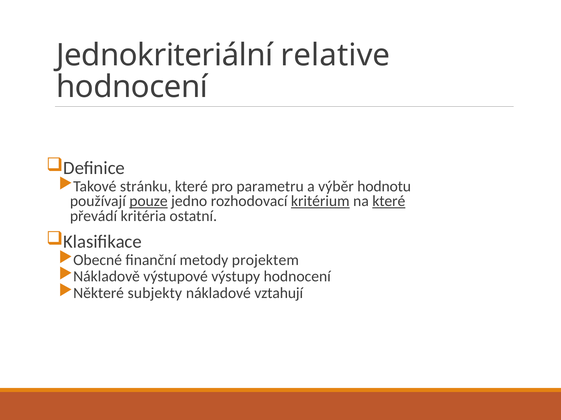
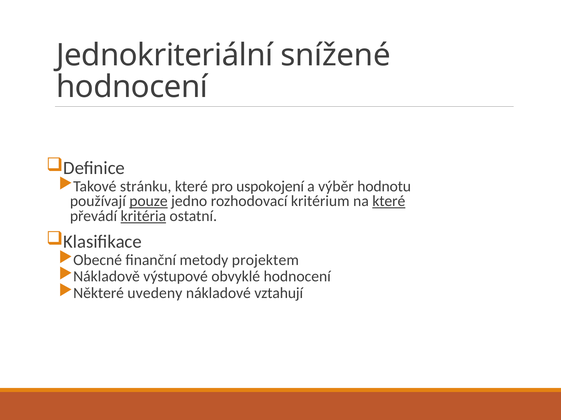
relative: relative -> snížené
parametru: parametru -> uspokojení
kritérium underline: present -> none
kritéria underline: none -> present
výstupy: výstupy -> obvyklé
subjekty: subjekty -> uvedeny
